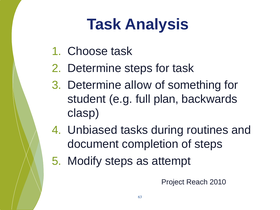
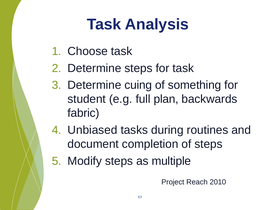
allow: allow -> cuing
clasp: clasp -> fabric
attempt: attempt -> multiple
